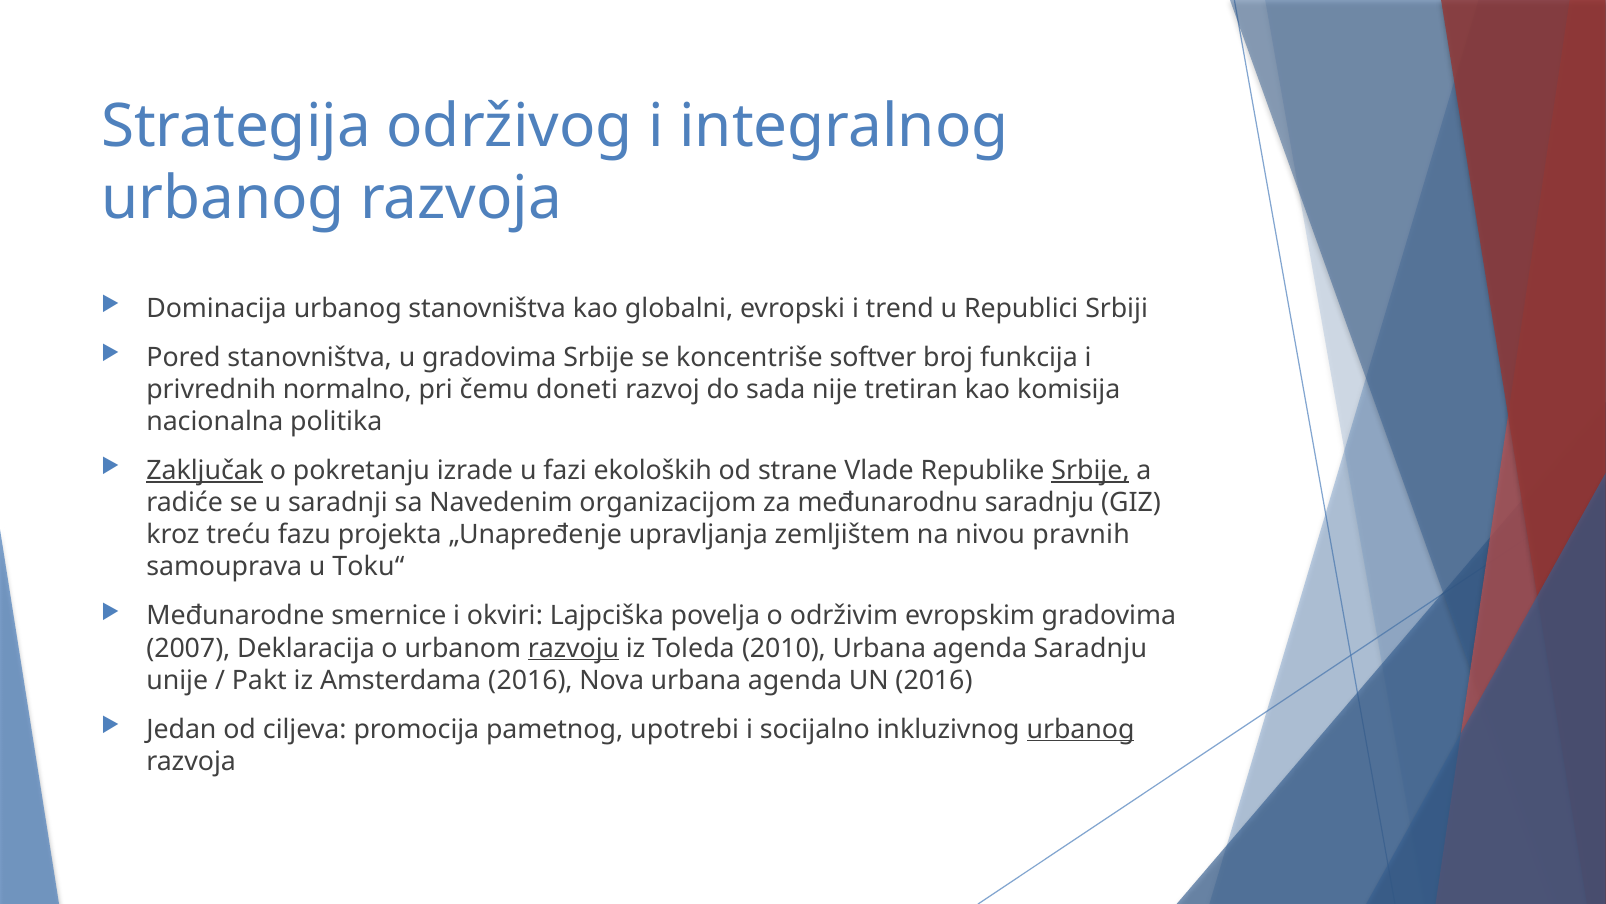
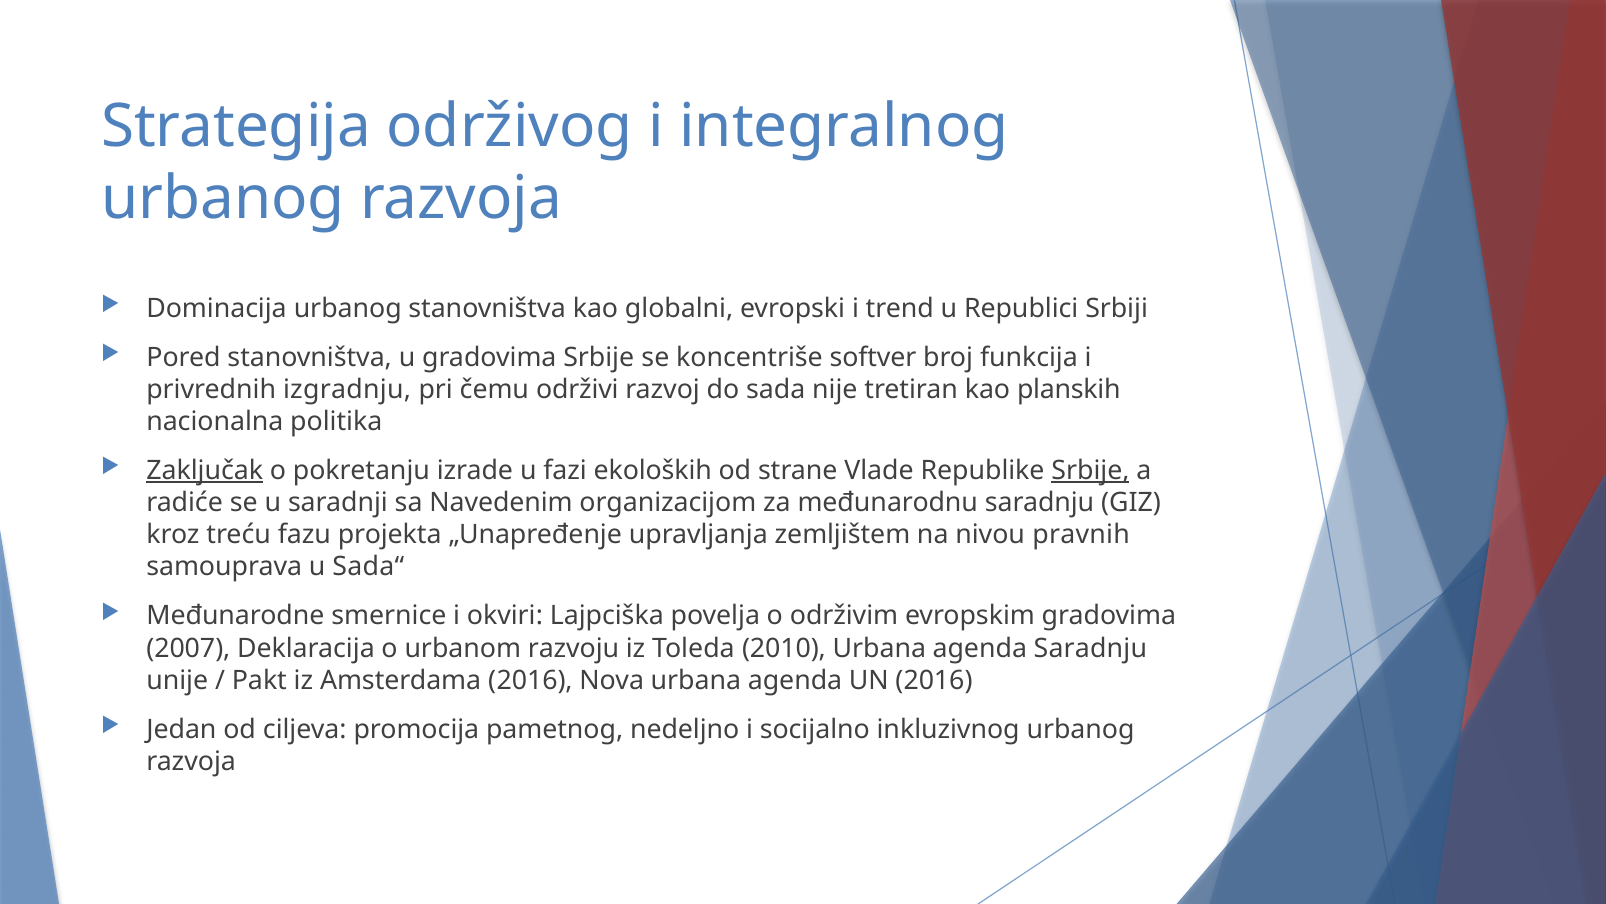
normalno: normalno -> izgradnju
doneti: doneti -> održivi
komisija: komisija -> planskih
Toku“: Toku“ -> Sada“
razvoju underline: present -> none
upotrebi: upotrebi -> nedeljno
urbanog at (1081, 729) underline: present -> none
